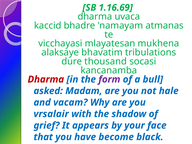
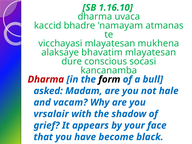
1.16.69: 1.16.69 -> 1.16.10
bhavatim tribulations: tribulations -> mlayatesan
thousand: thousand -> conscious
form colour: purple -> black
